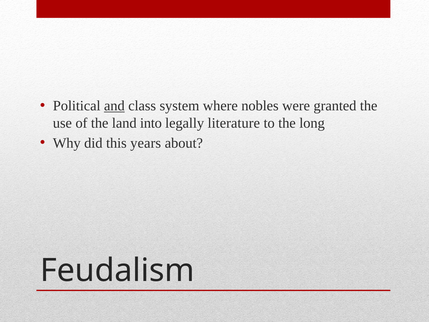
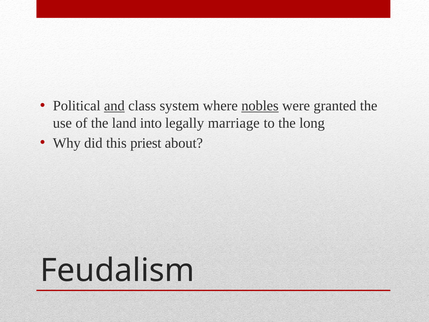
nobles underline: none -> present
literature: literature -> marriage
years: years -> priest
